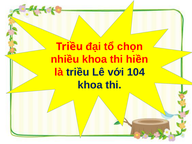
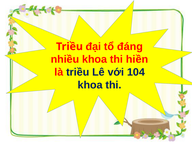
chọn: chọn -> đáng
